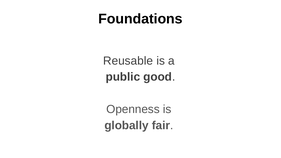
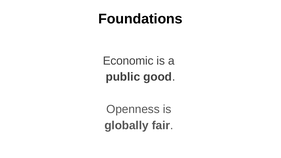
Reusable: Reusable -> Economic
